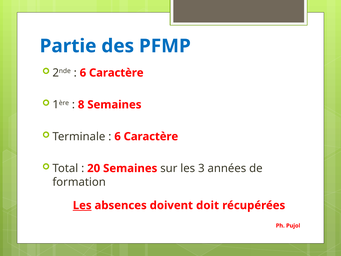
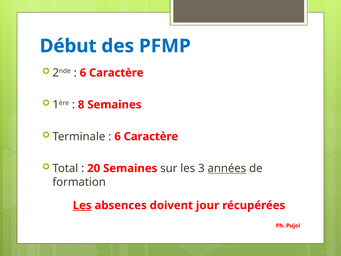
Partie: Partie -> Début
années underline: none -> present
doit: doit -> jour
